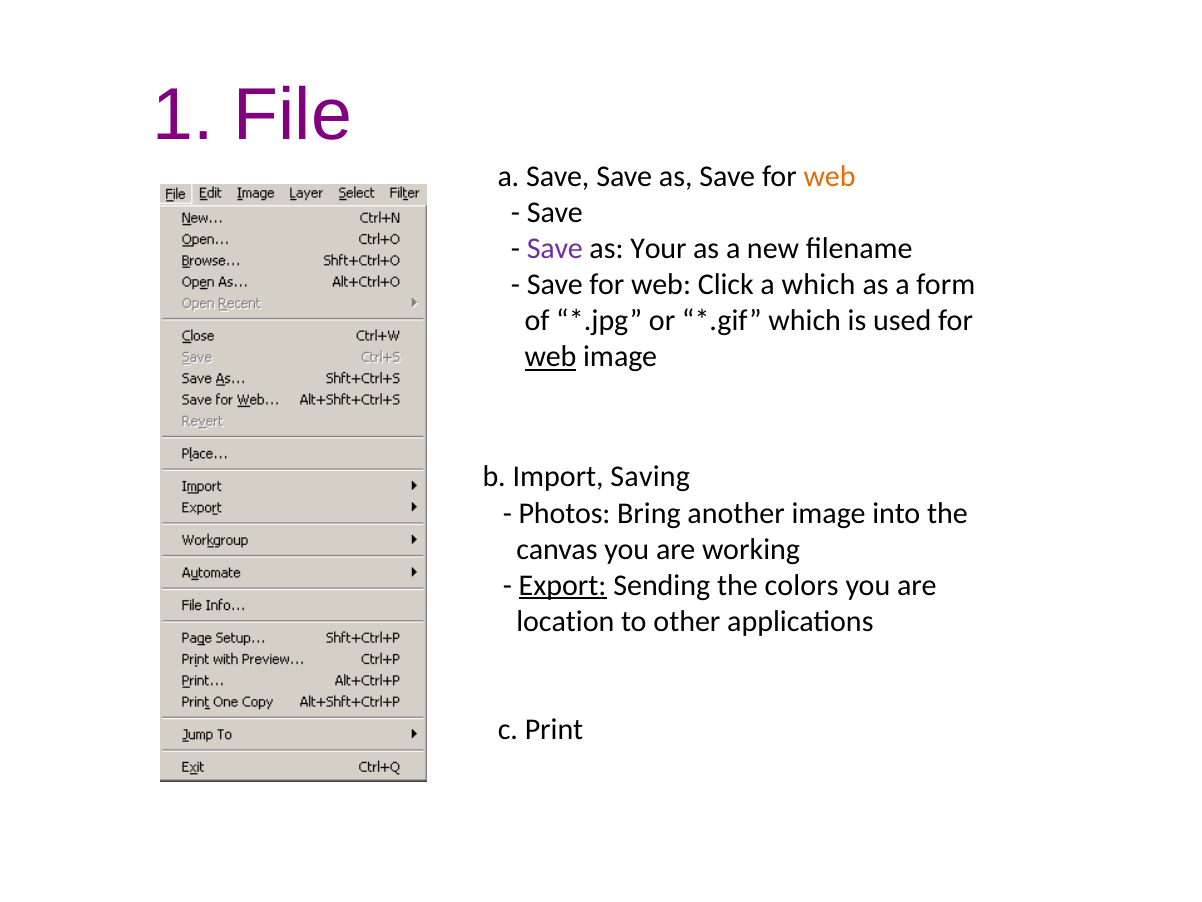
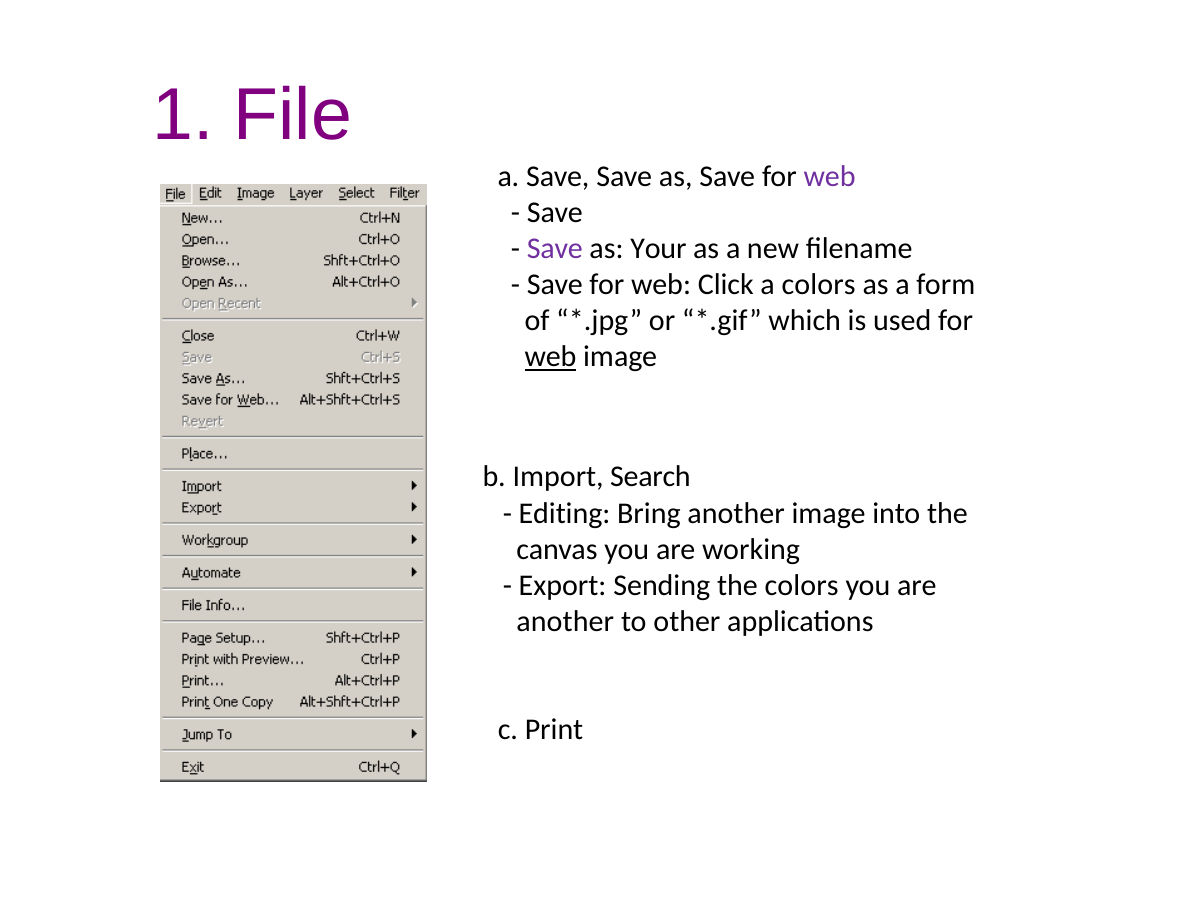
web at (830, 176) colour: orange -> purple
a which: which -> colors
Saving: Saving -> Search
Photos: Photos -> Editing
Export underline: present -> none
location at (565, 621): location -> another
